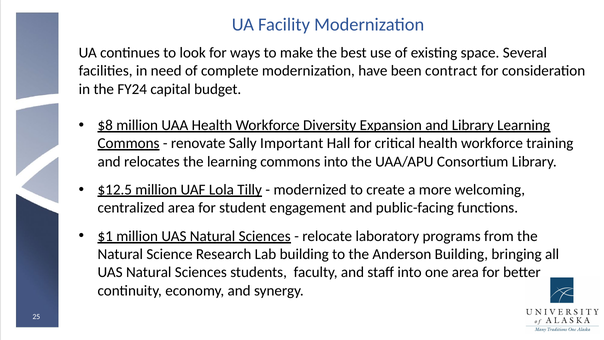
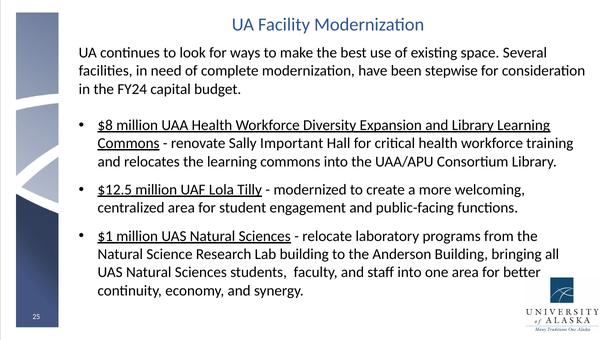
contract: contract -> stepwise
